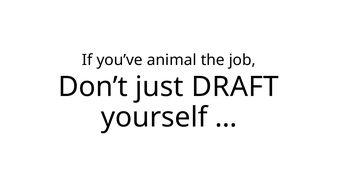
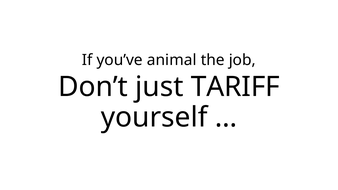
DRAFT: DRAFT -> TARIFF
